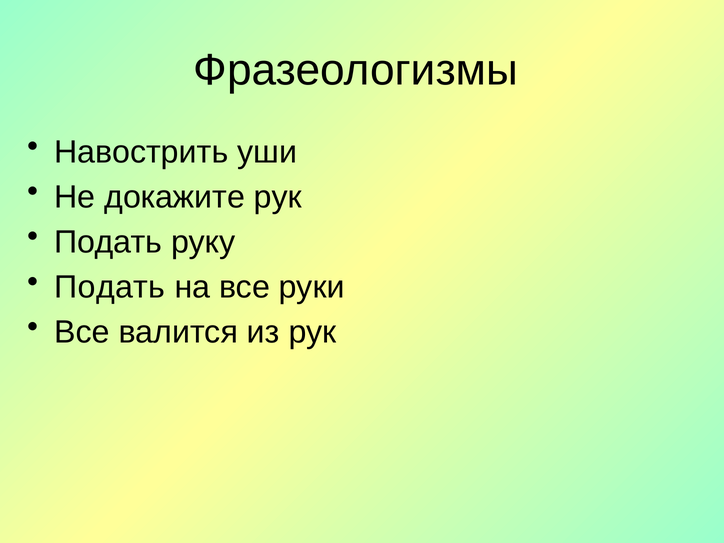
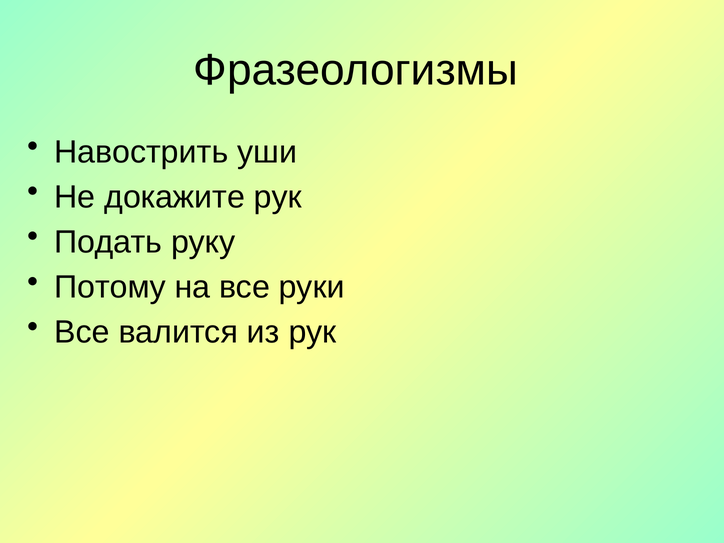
Подать at (110, 287): Подать -> Потому
